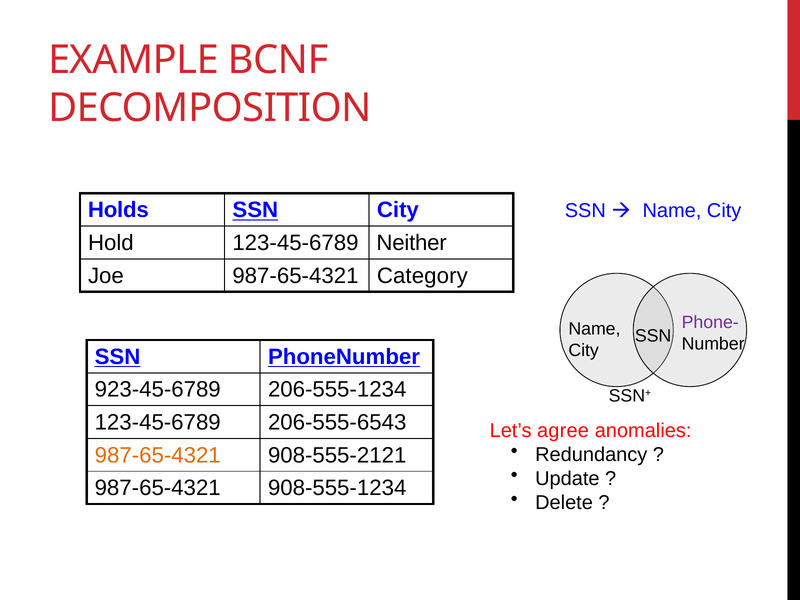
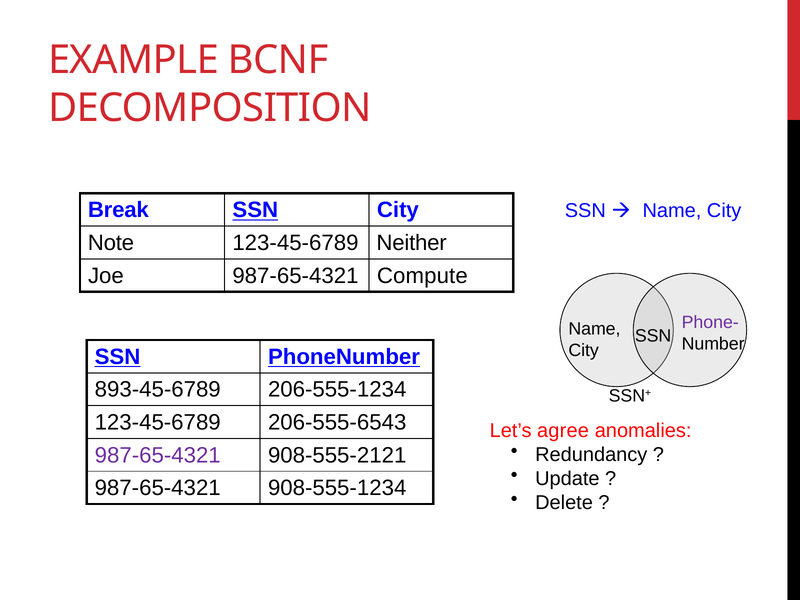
Holds: Holds -> Break
Hold: Hold -> Note
Category: Category -> Compute
923-45-6789: 923-45-6789 -> 893-45-6789
987-65-4321 at (158, 455) colour: orange -> purple
